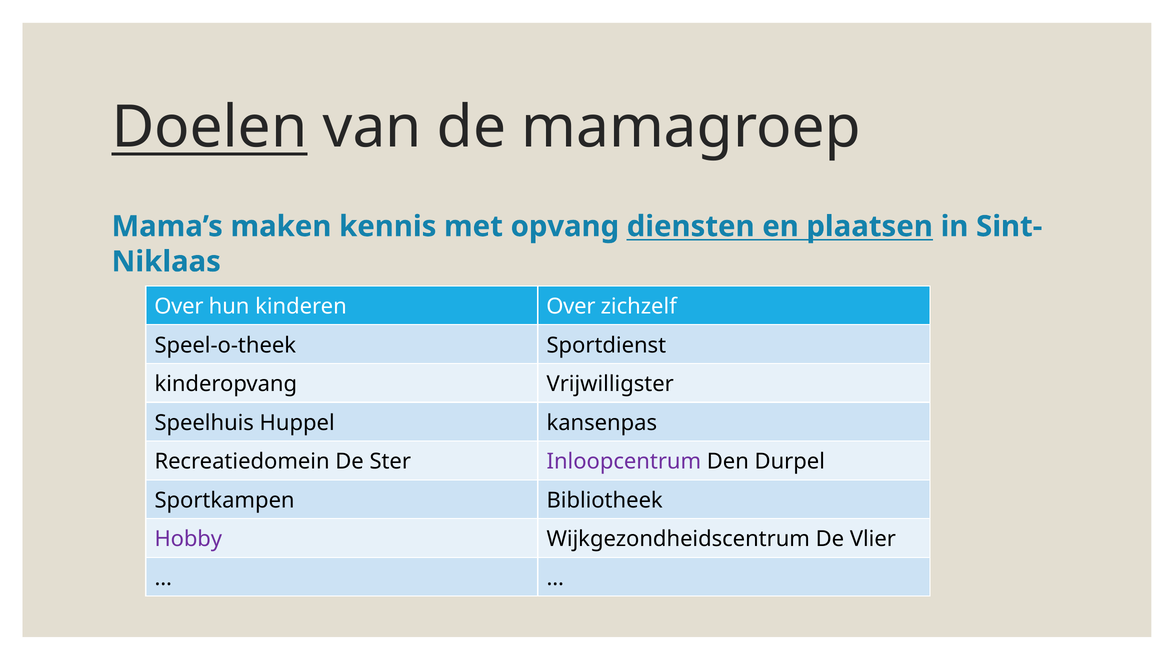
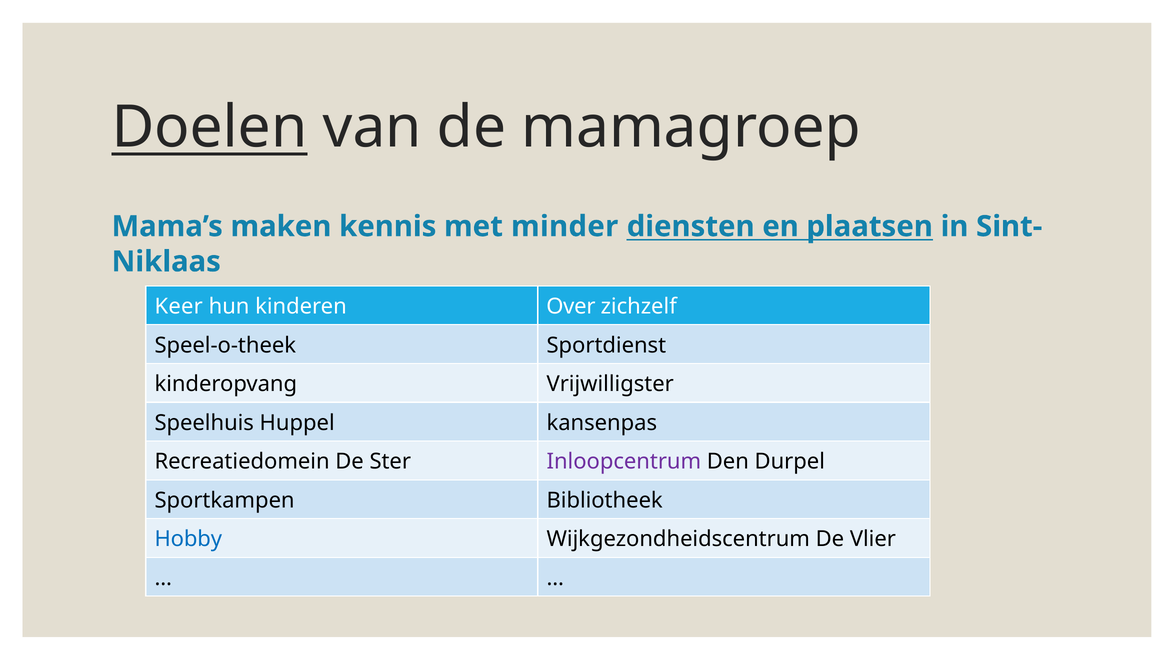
opvang: opvang -> minder
Over at (179, 307): Over -> Keer
Hobby colour: purple -> blue
